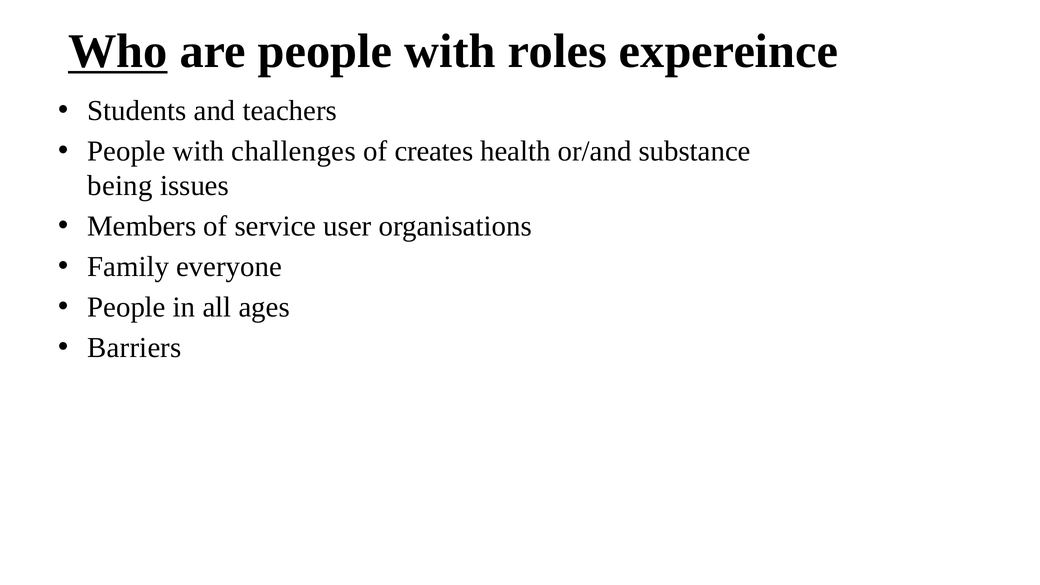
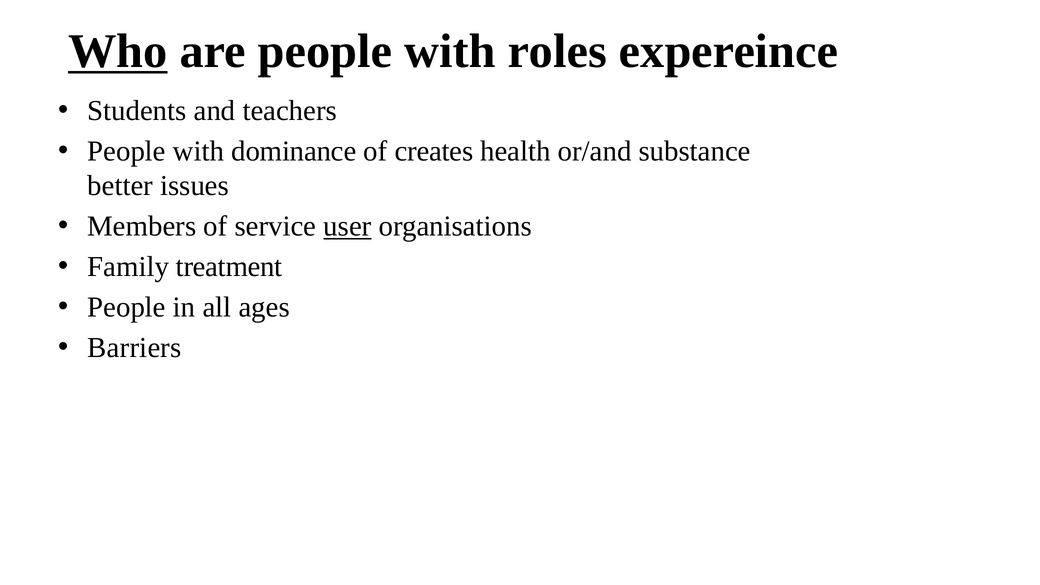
challenges: challenges -> dominance
being: being -> better
user underline: none -> present
everyone: everyone -> treatment
